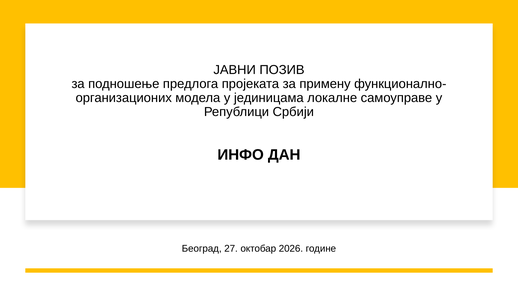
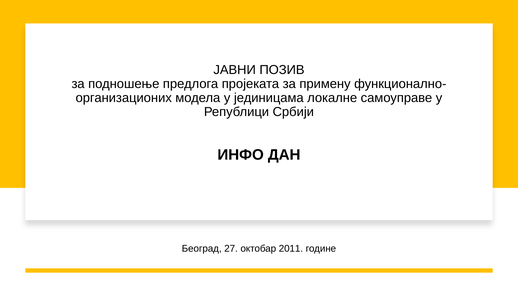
2026: 2026 -> 2011
